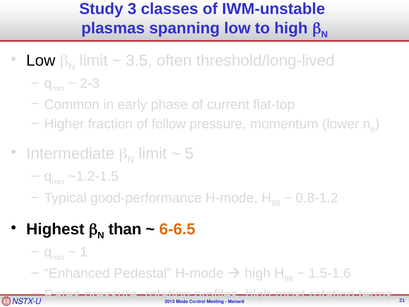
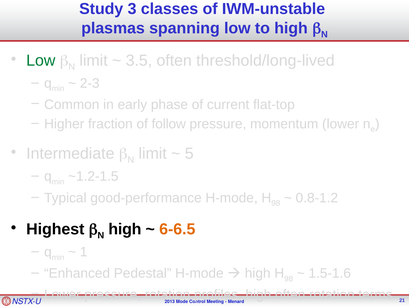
Low at (41, 60) colour: black -> green
than at (125, 229): than -> high
Rates at (62, 295): Rates -> Lower
high most: most -> often
